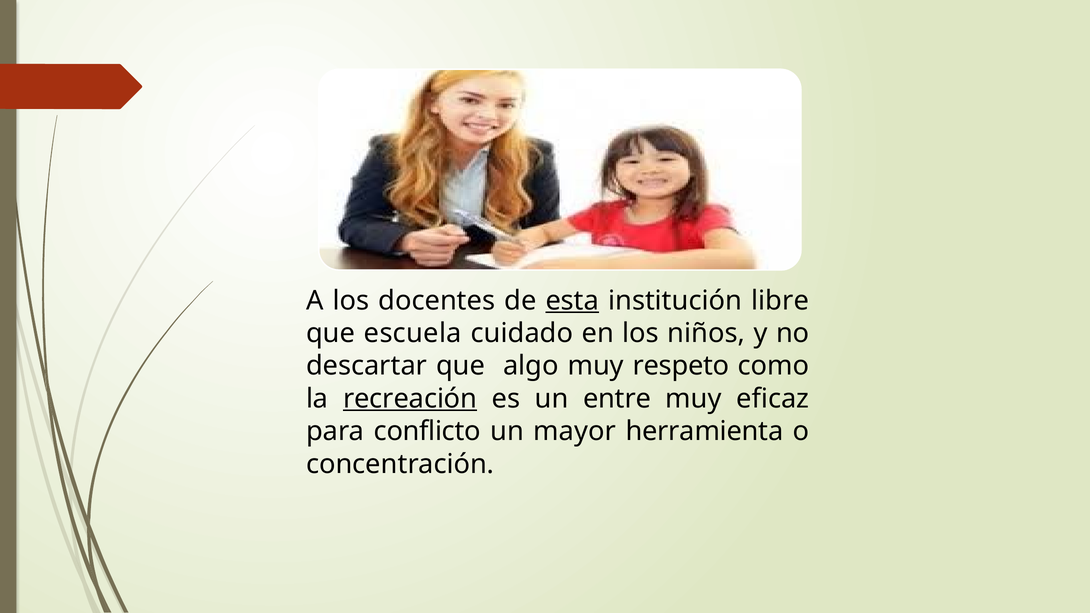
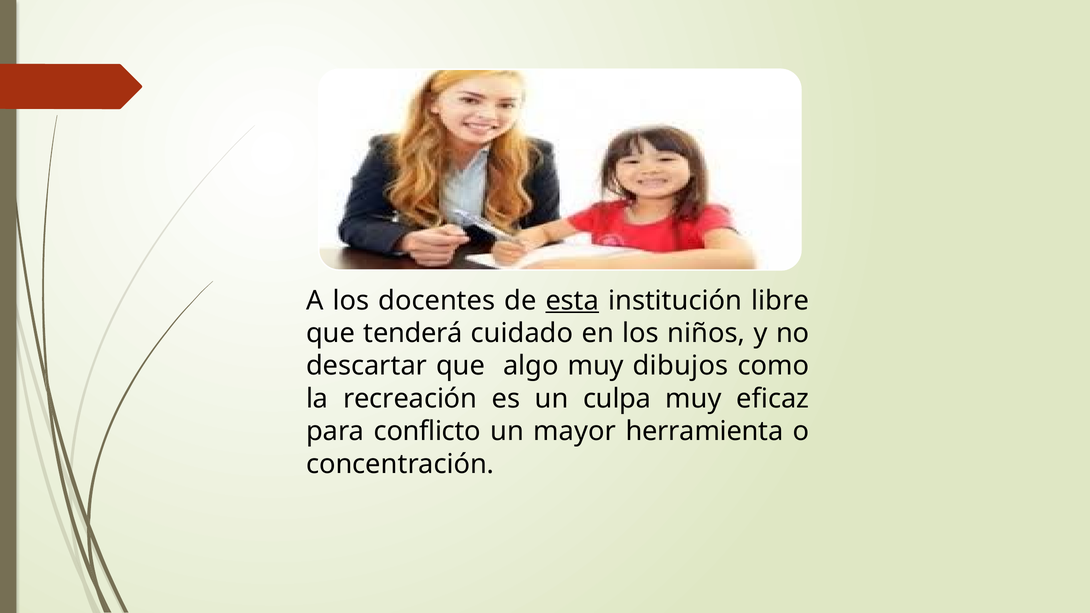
escuela: escuela -> tenderá
respeto: respeto -> dibujos
recreación underline: present -> none
entre: entre -> culpa
